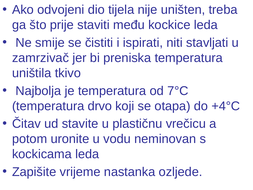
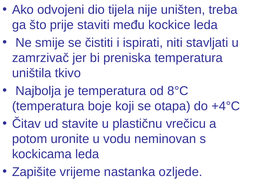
7°C: 7°C -> 8°C
drvo: drvo -> boje
